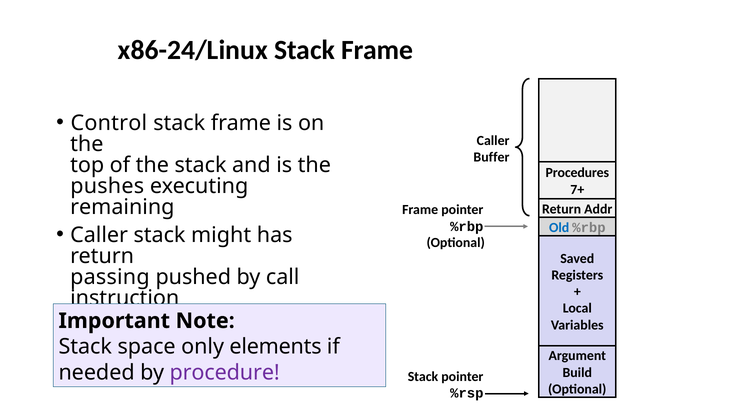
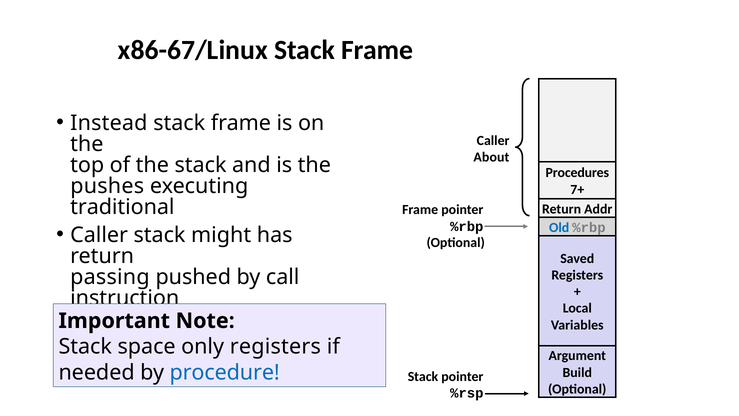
x86-24/Linux: x86-24/Linux -> x86-67/Linux
Control: Control -> Instead
Buffer: Buffer -> About
remaining: remaining -> traditional
only elements: elements -> registers
procedure colour: purple -> blue
